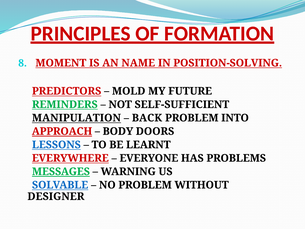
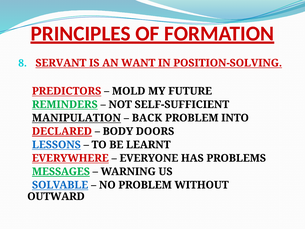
MOMENT: MOMENT -> SERVANT
NAME: NAME -> WANT
APPROACH: APPROACH -> DECLARED
DESIGNER: DESIGNER -> OUTWARD
